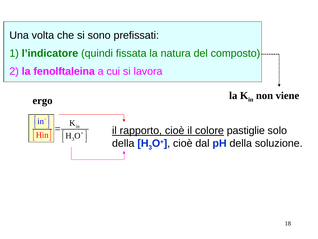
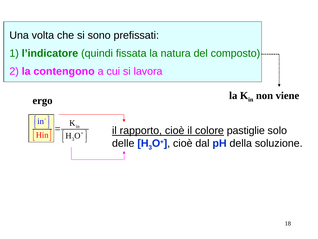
fenolftaleina: fenolftaleina -> contengono
della at (123, 143): della -> delle
